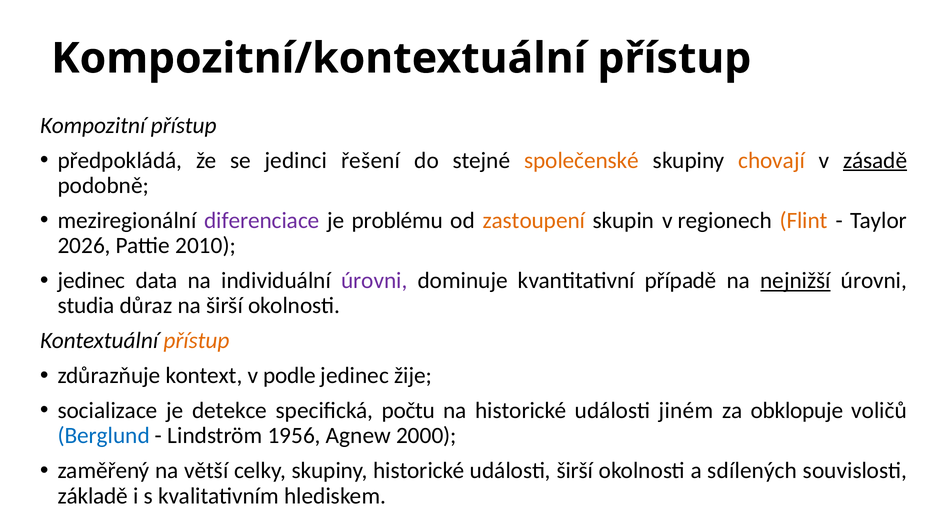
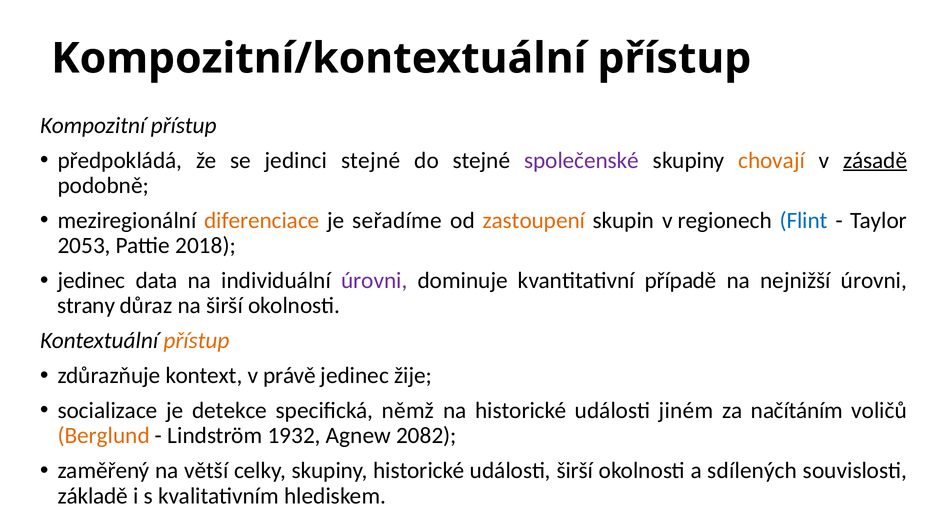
jedinci řešení: řešení -> stejné
společenské colour: orange -> purple
diferenciace colour: purple -> orange
problému: problému -> seřadíme
Flint colour: orange -> blue
2026: 2026 -> 2053
2010: 2010 -> 2018
nejnižší underline: present -> none
studia: studia -> strany
podle: podle -> právě
počtu: počtu -> němž
obklopuje: obklopuje -> načítáním
Berglund colour: blue -> orange
1956: 1956 -> 1932
2000: 2000 -> 2082
